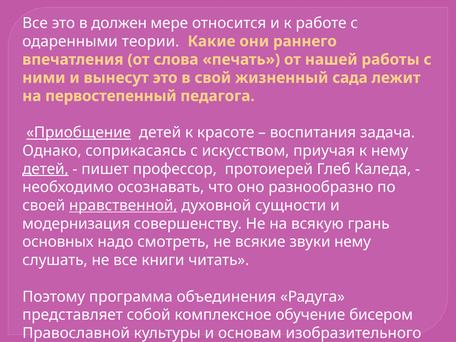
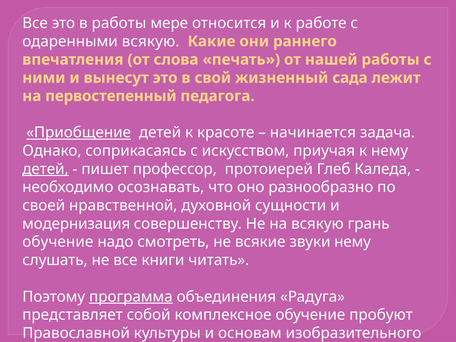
в должен: должен -> работы
одаренными теории: теории -> всякую
воспитания: воспитания -> начинается
нравственной underline: present -> none
основных at (58, 242): основных -> обучение
программа underline: none -> present
бисером: бисером -> пробуют
